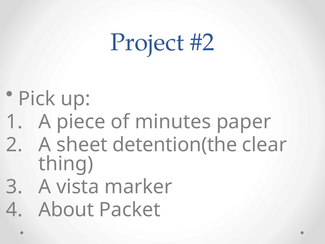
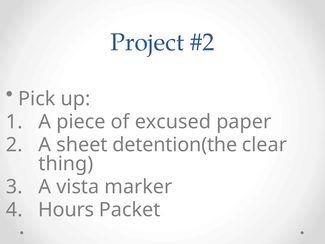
minutes: minutes -> excused
About: About -> Hours
